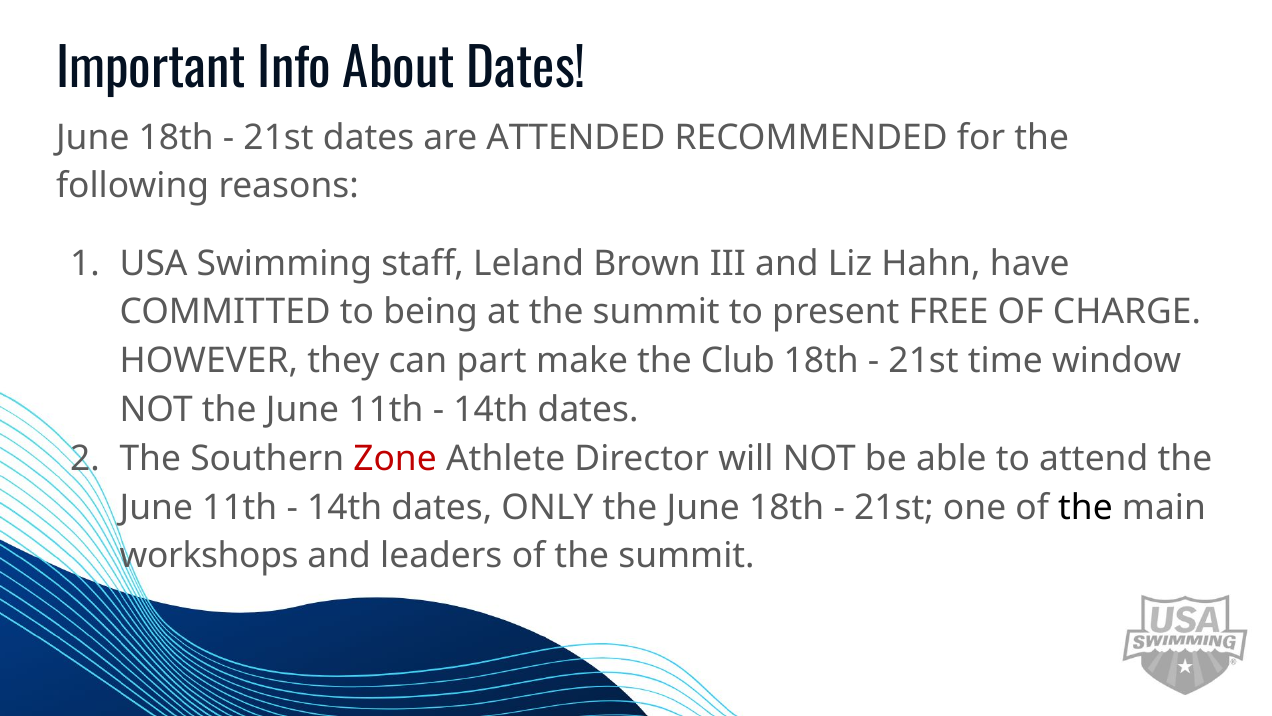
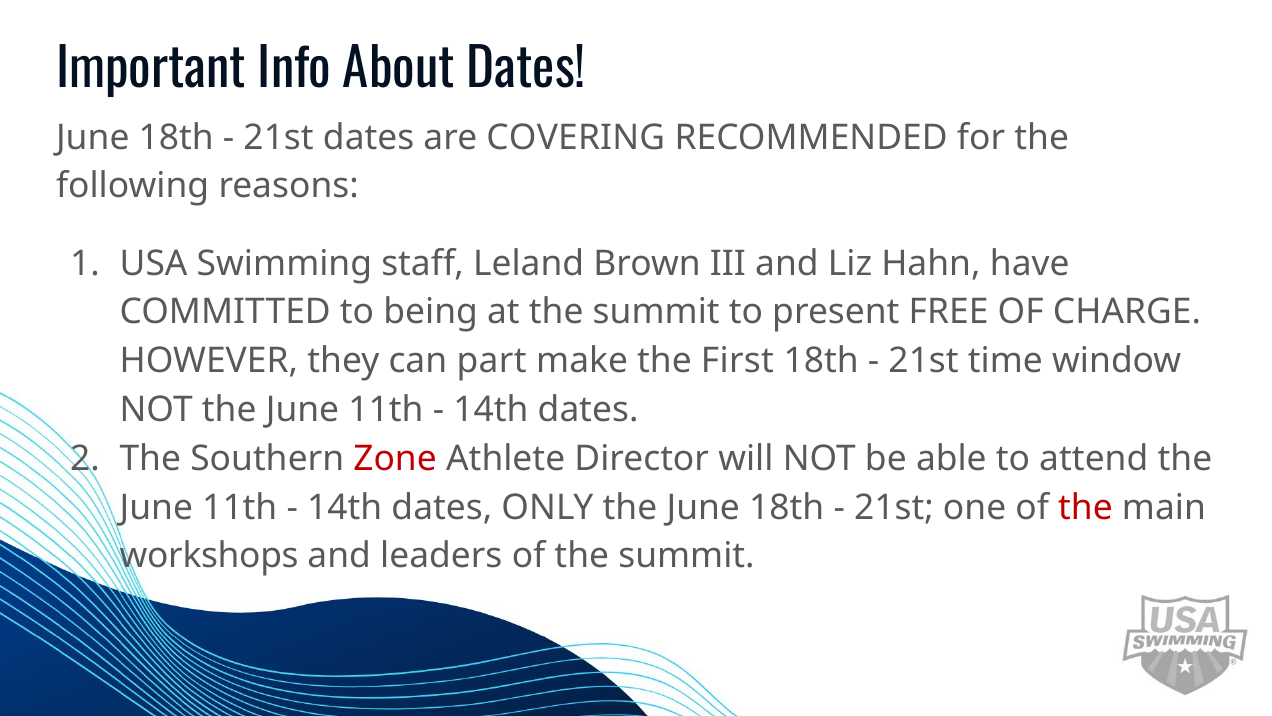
ATTENDED: ATTENDED -> COVERING
Club: Club -> First
the at (1085, 507) colour: black -> red
